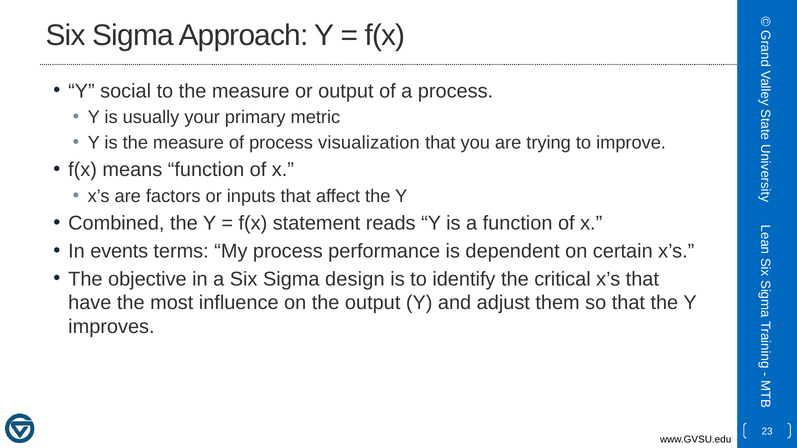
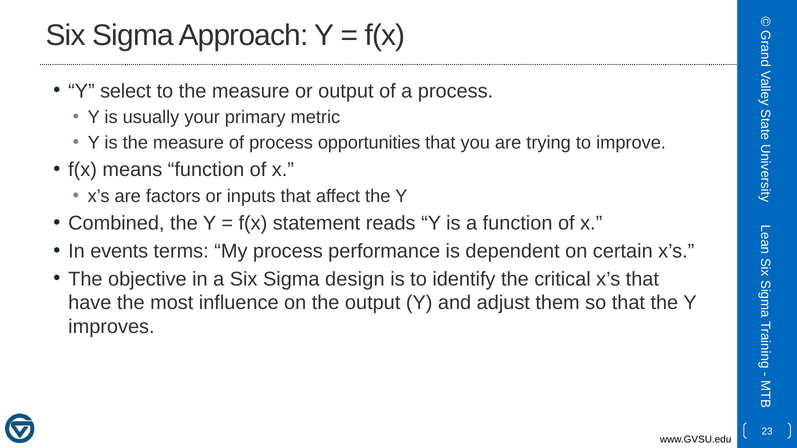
social: social -> select
visualization: visualization -> opportunities
